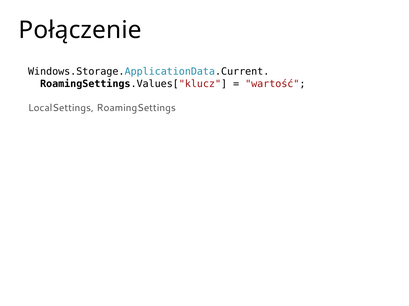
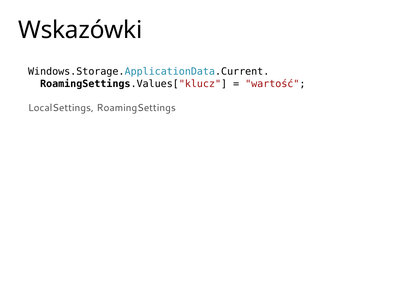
Połączenie: Połączenie -> Wskazówki
